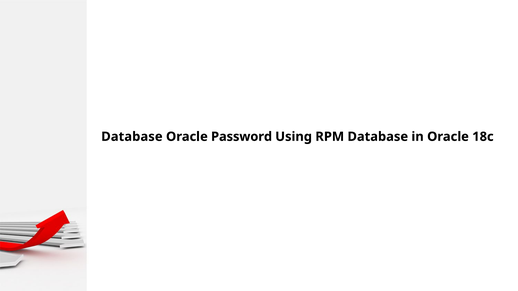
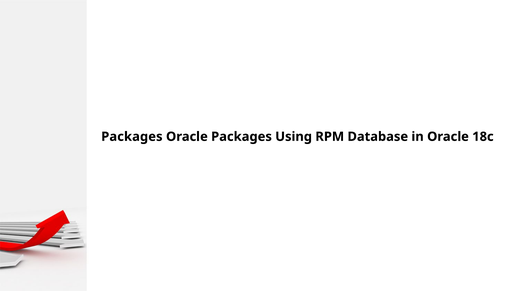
Database at (132, 137): Database -> Packages
Oracle Password: Password -> Packages
